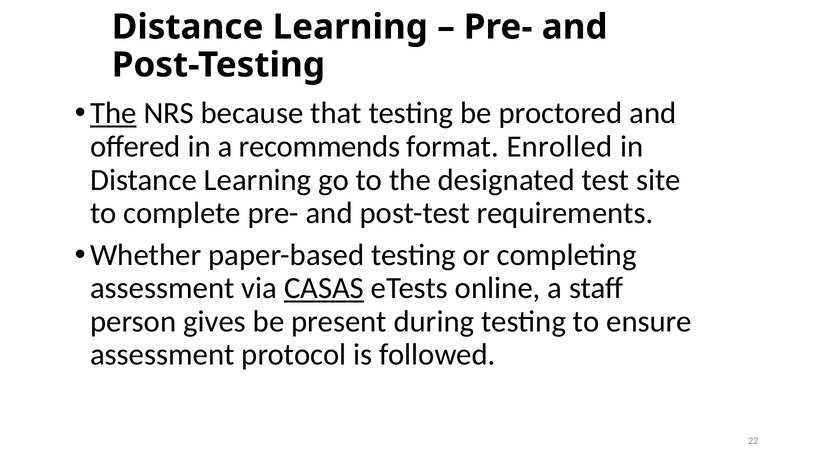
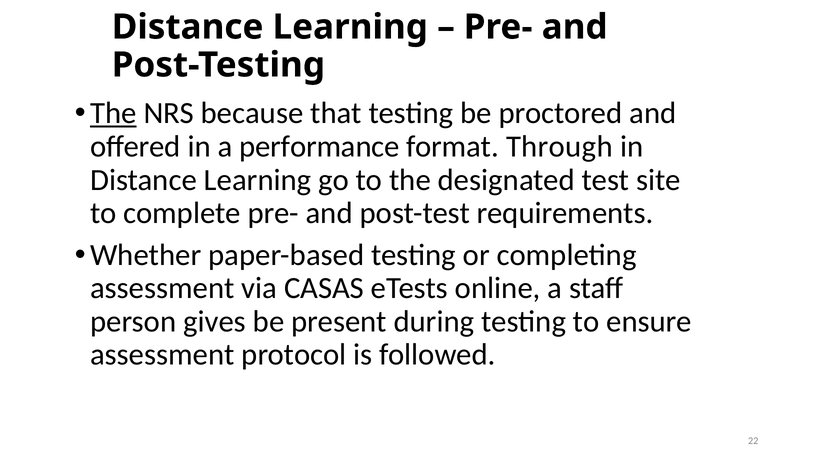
recommends: recommends -> performance
Enrolled: Enrolled -> Through
CASAS underline: present -> none
